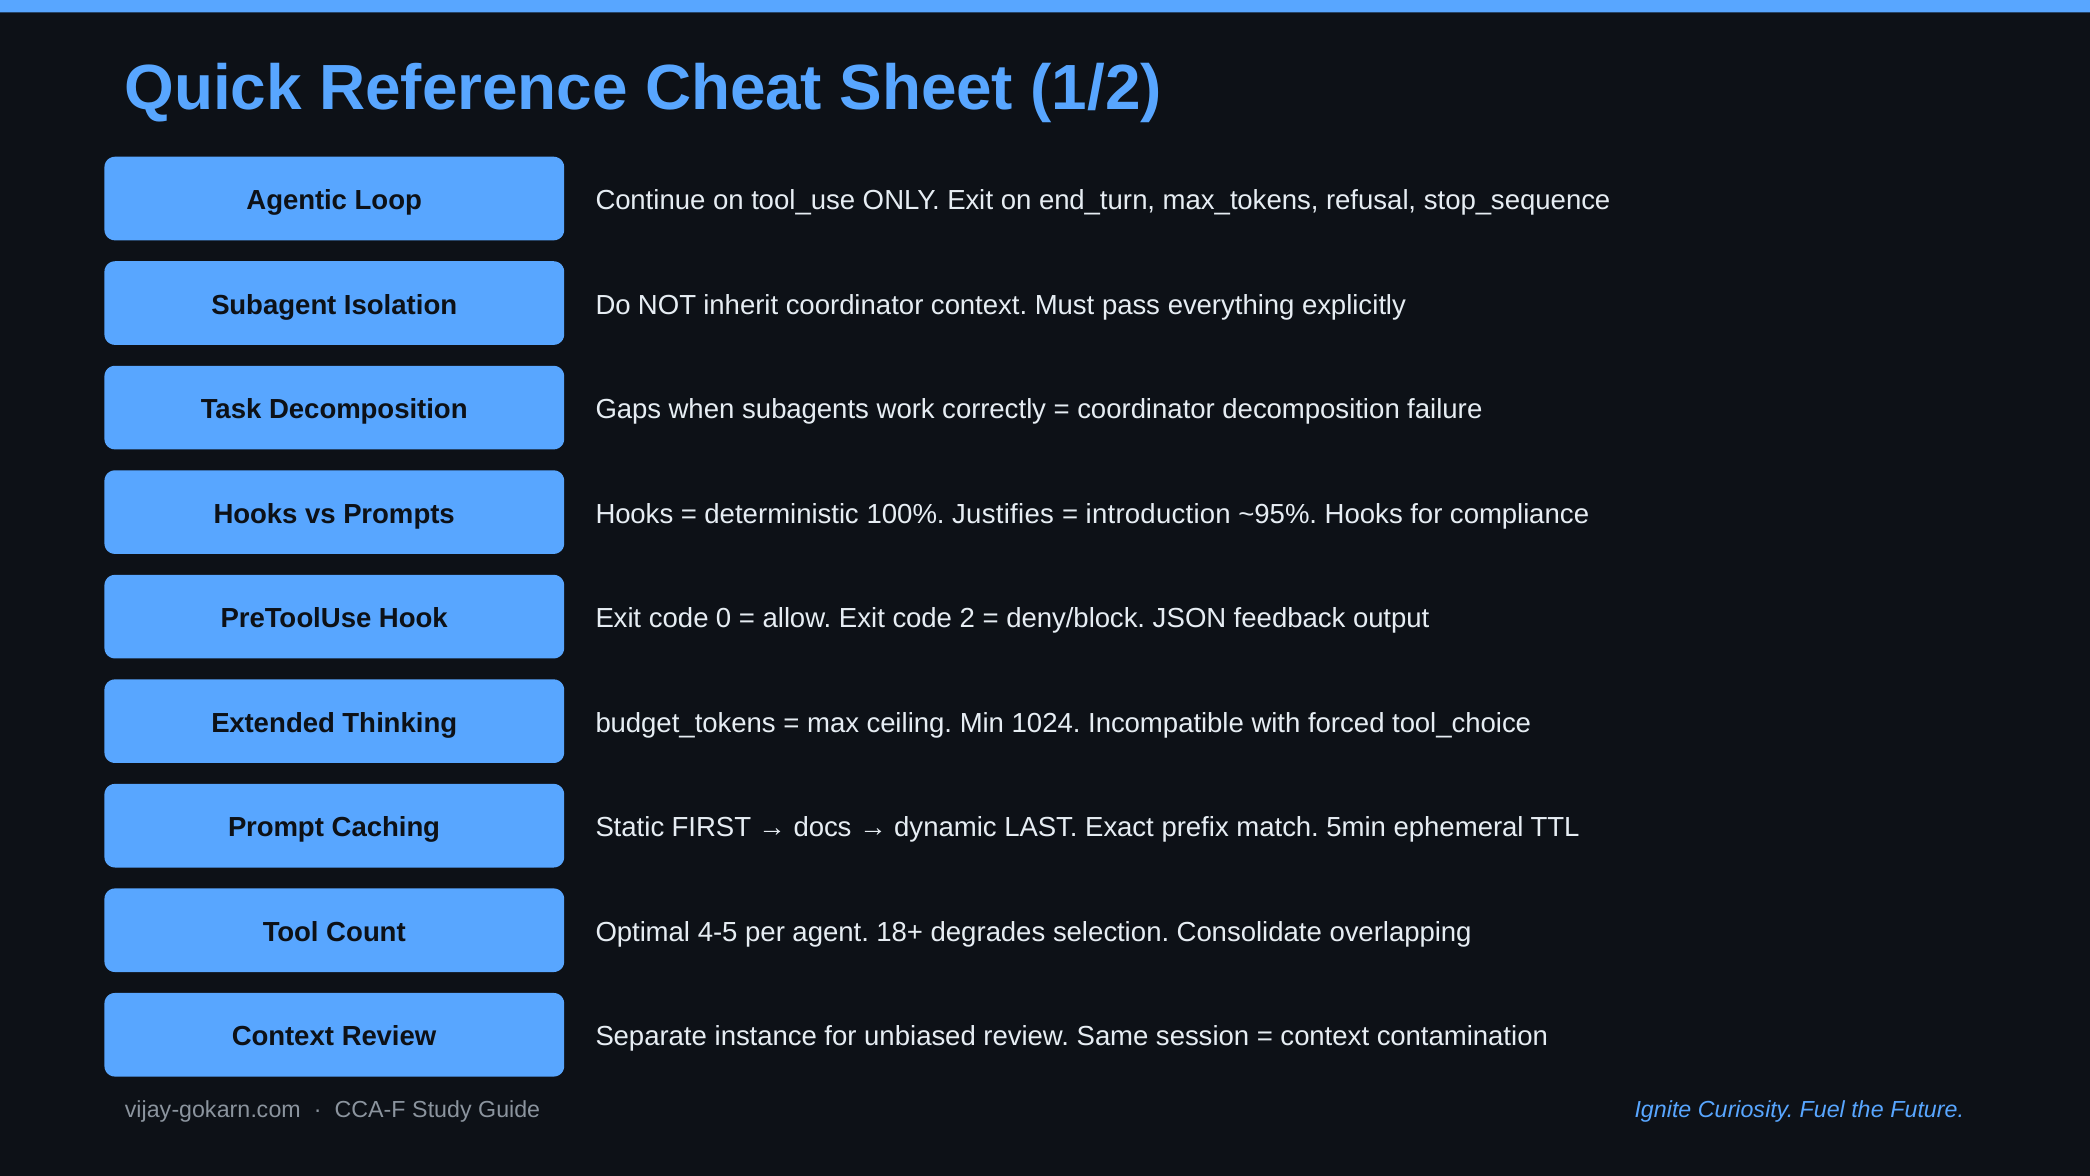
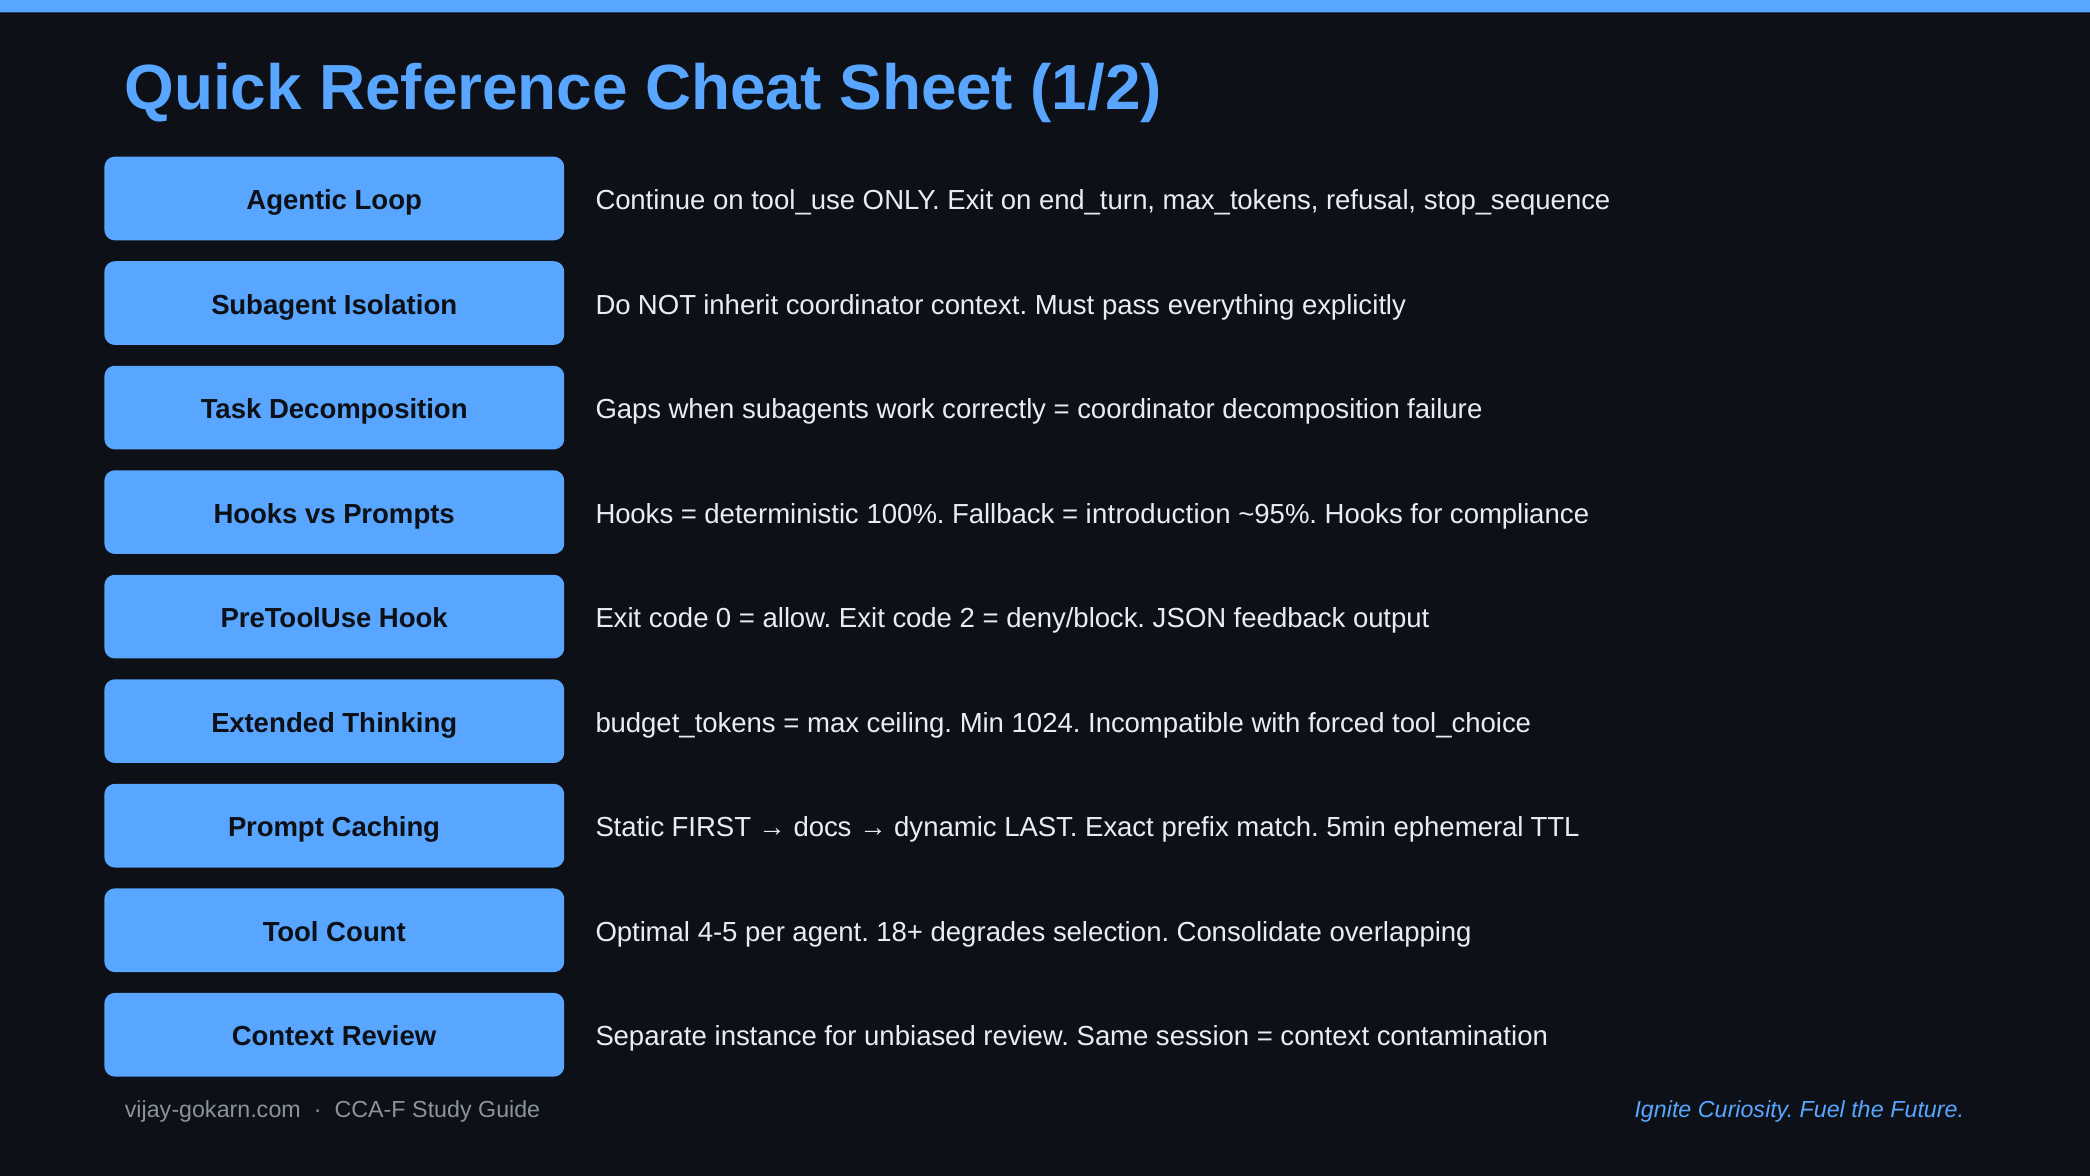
Justifies: Justifies -> Fallback
